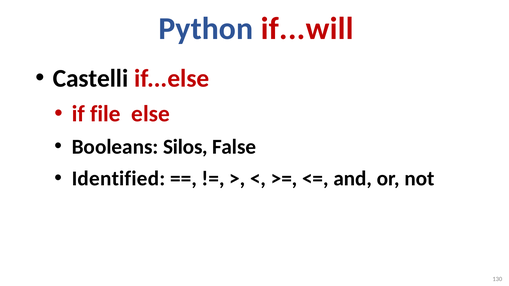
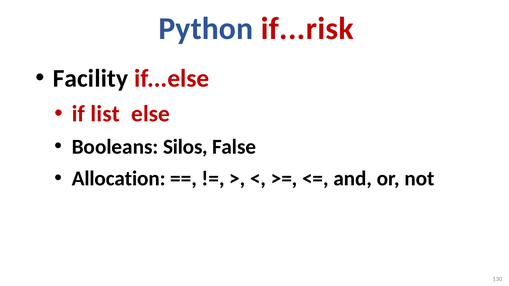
if...will: if...will -> if...risk
Castelli: Castelli -> Facility
file: file -> list
Identified: Identified -> Allocation
